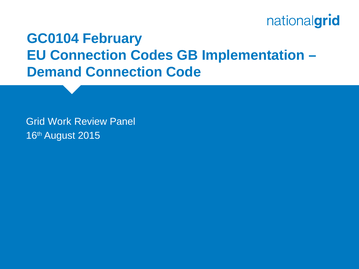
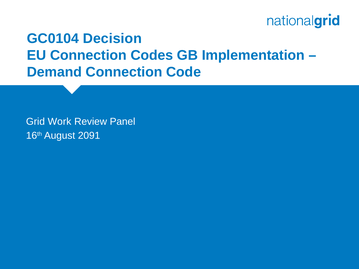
February: February -> Decision
2015: 2015 -> 2091
